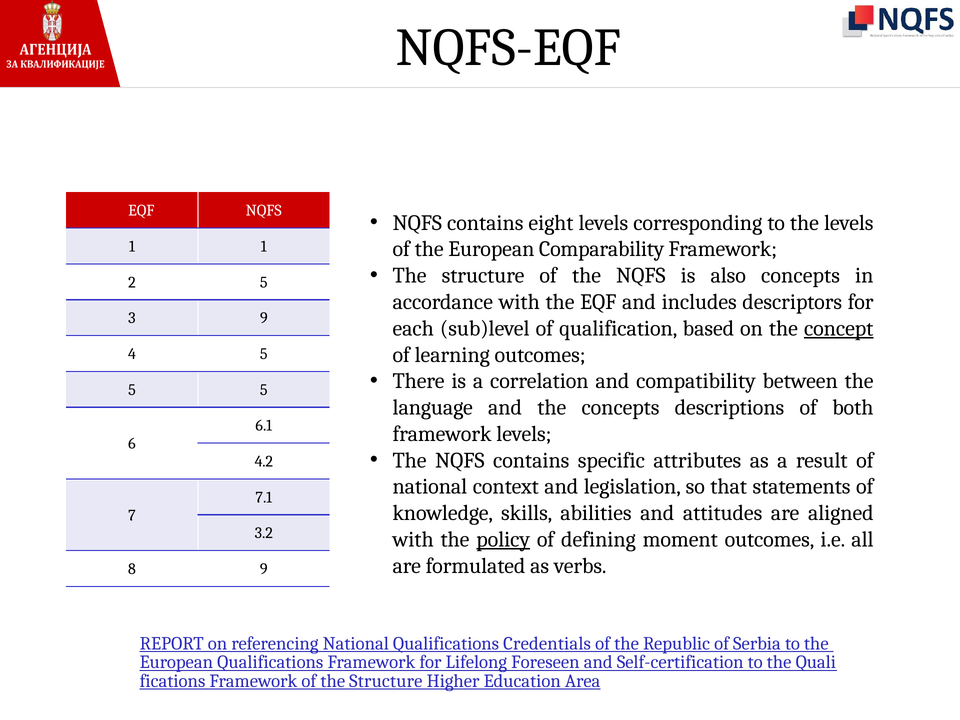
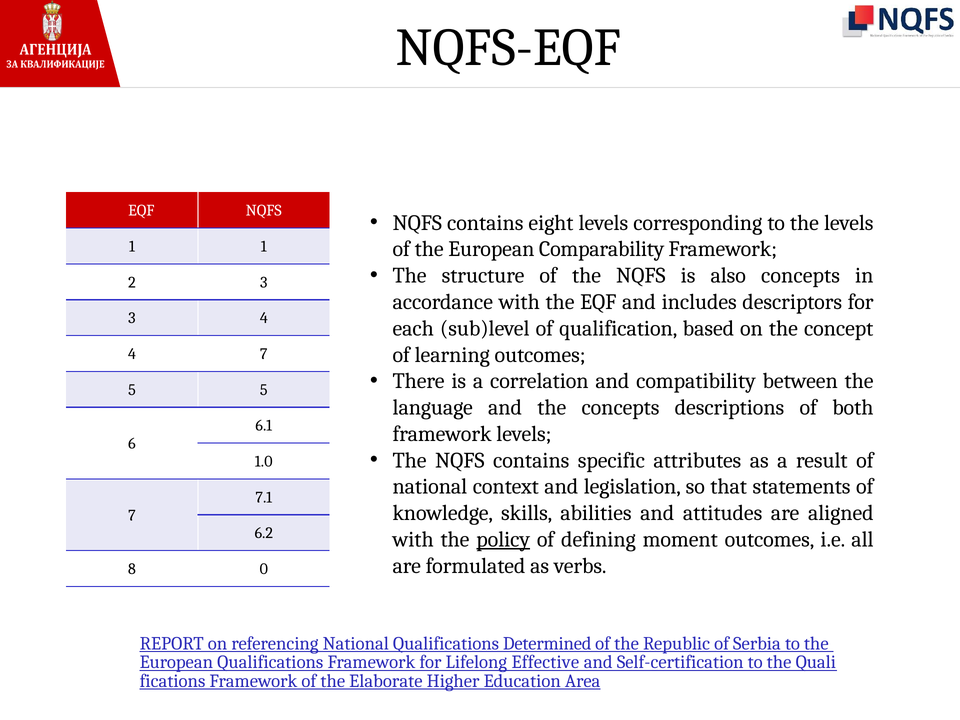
2 5: 5 -> 3
3 9: 9 -> 4
concept underline: present -> none
4 5: 5 -> 7
4.2: 4.2 -> 1.0
3.2: 3.2 -> 6.2
8 9: 9 -> 0
Credentials: Credentials -> Determined
Foreseen: Foreseen -> Effective
of the Structure: Structure -> Elaborate
